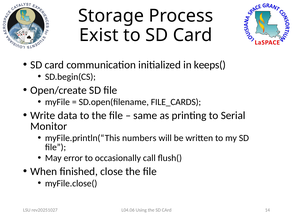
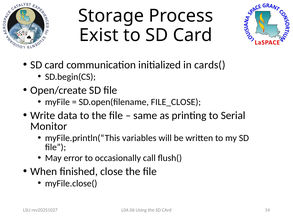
keeps(: keeps( -> cards(
FILE_CARDS: FILE_CARDS -> FILE_CLOSE
numbers: numbers -> variables
